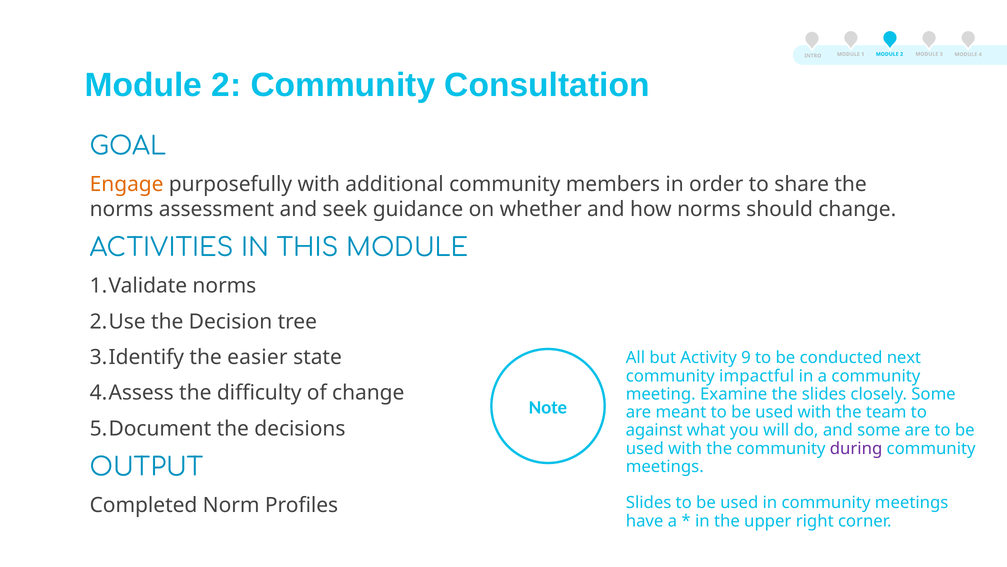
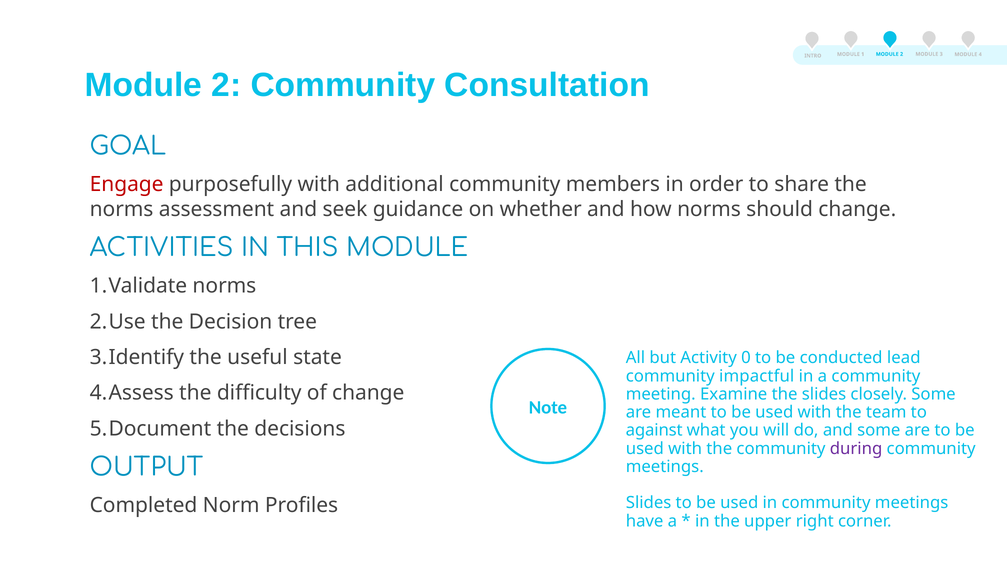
Engage colour: orange -> red
easier: easier -> useful
9: 9 -> 0
next: next -> lead
